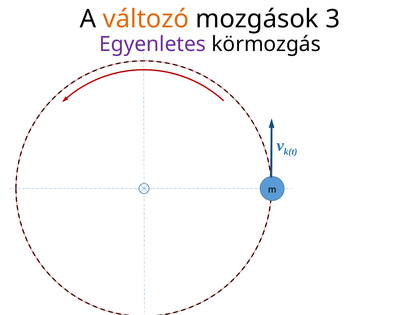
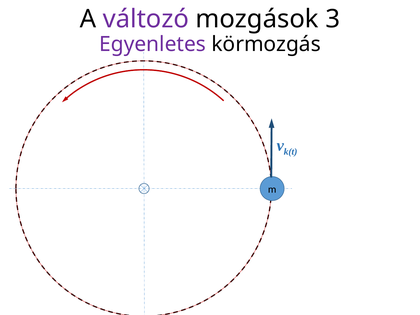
változó colour: orange -> purple
